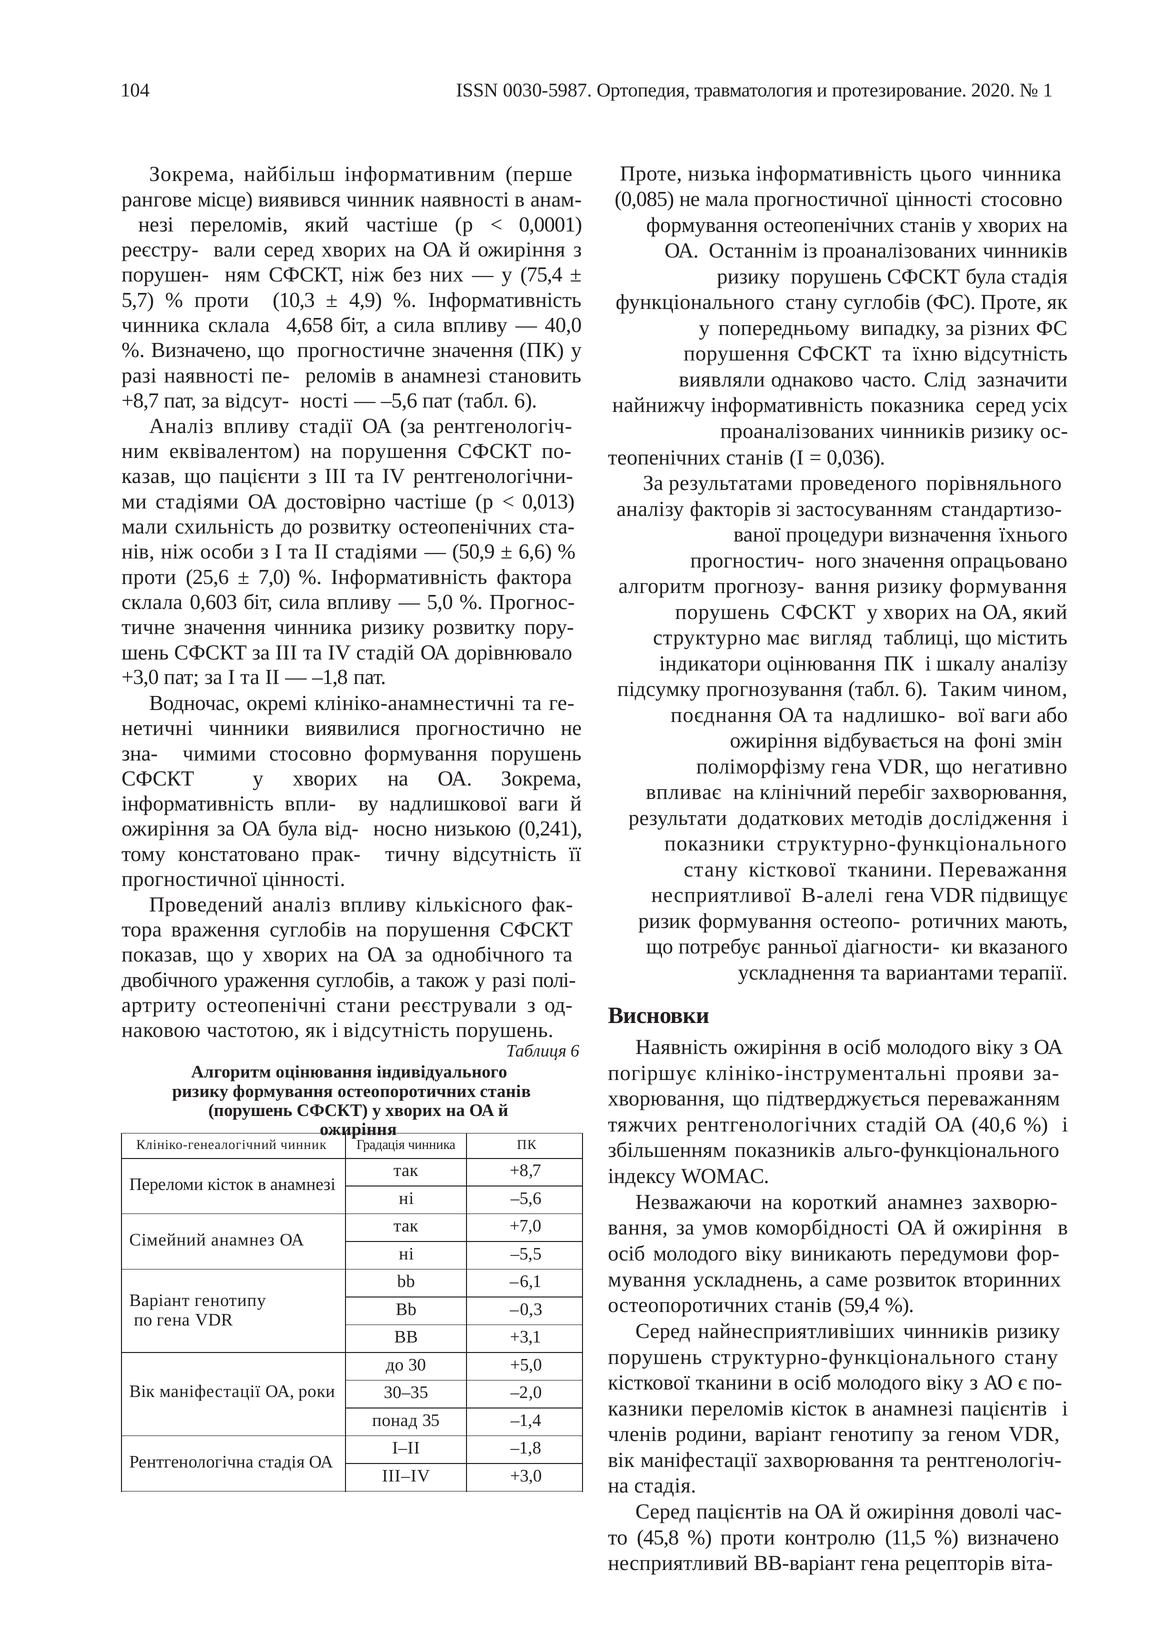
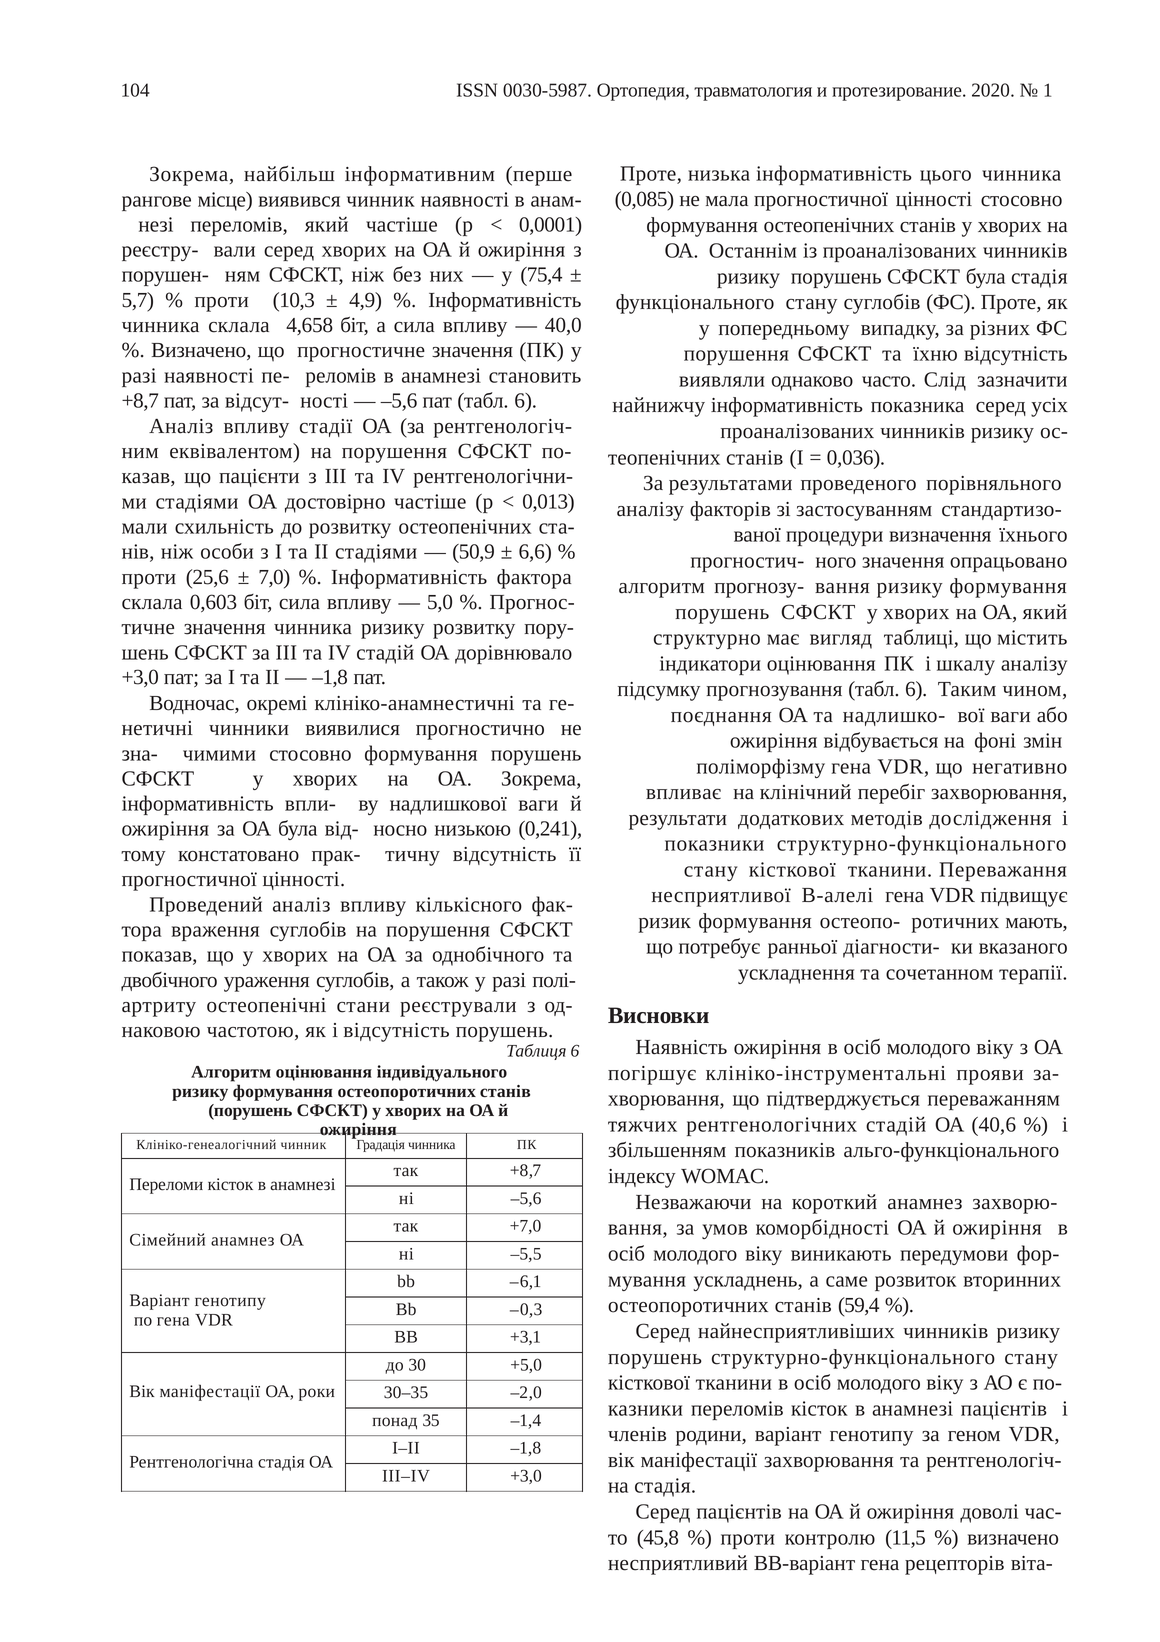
вариантами: вариантами -> сочетанном
